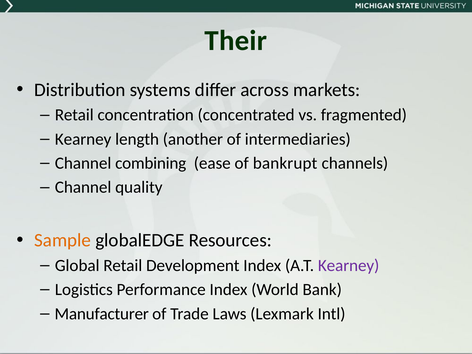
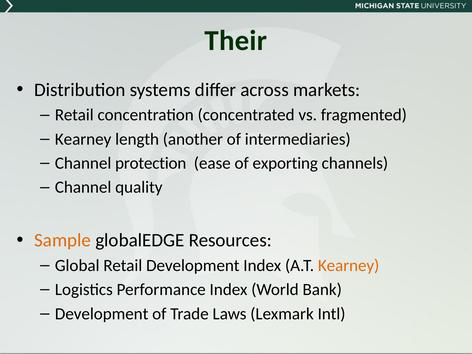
combining: combining -> protection
bankrupt: bankrupt -> exporting
Kearney at (349, 266) colour: purple -> orange
Manufacturer at (102, 314): Manufacturer -> Development
